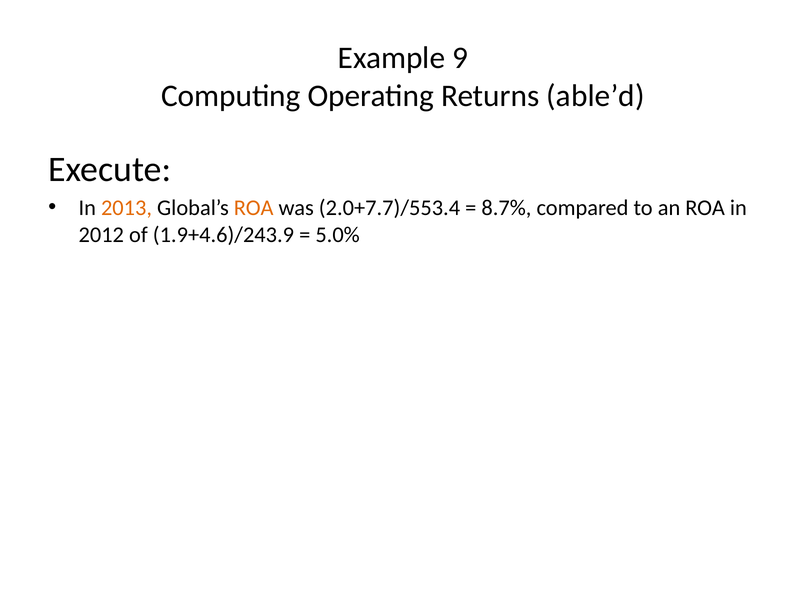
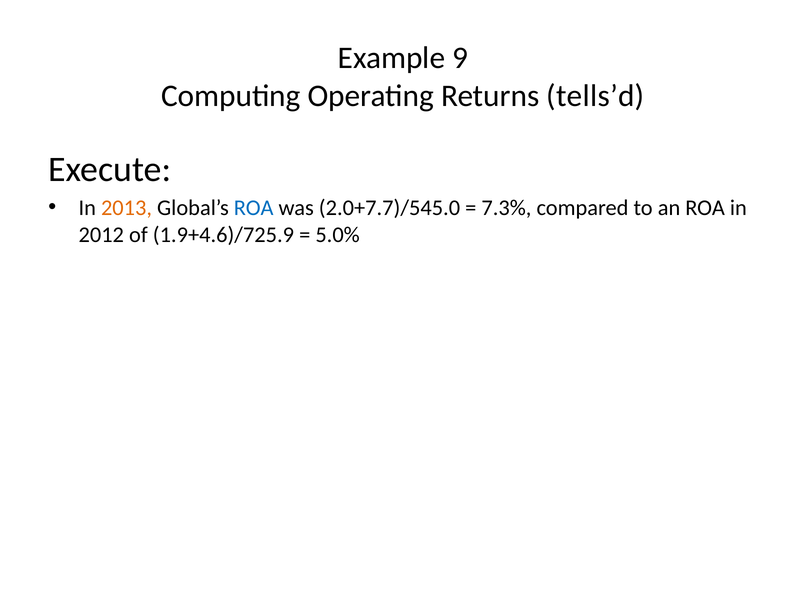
able’d: able’d -> tells’d
ROA at (254, 208) colour: orange -> blue
2.0+7.7)/553.4: 2.0+7.7)/553.4 -> 2.0+7.7)/545.0
8.7%: 8.7% -> 7.3%
1.9+4.6)/243.9: 1.9+4.6)/243.9 -> 1.9+4.6)/725.9
